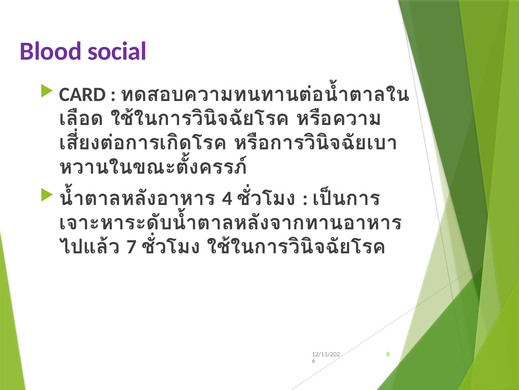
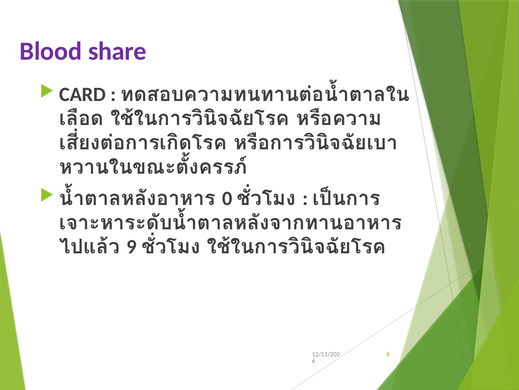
social: social -> share
4: 4 -> 0
7: 7 -> 9
